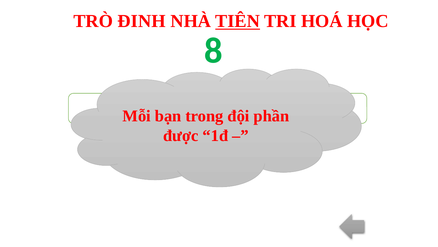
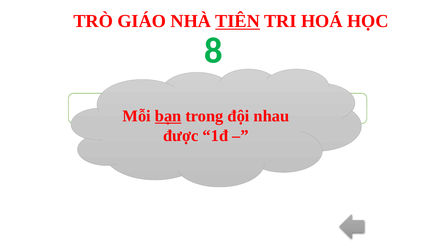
ĐINH: ĐINH -> GIÁO
bạn underline: none -> present
phần at (271, 116): phần -> nhau
